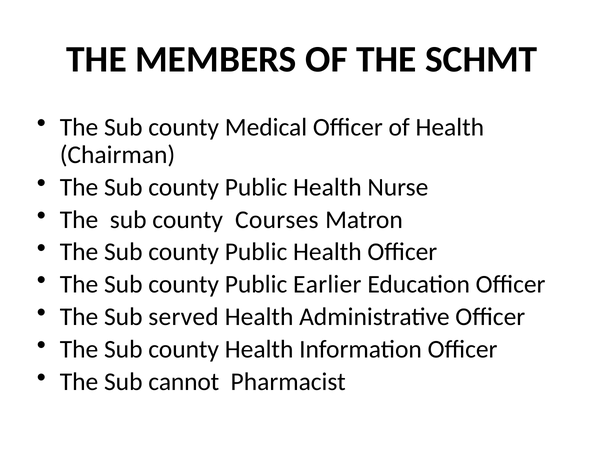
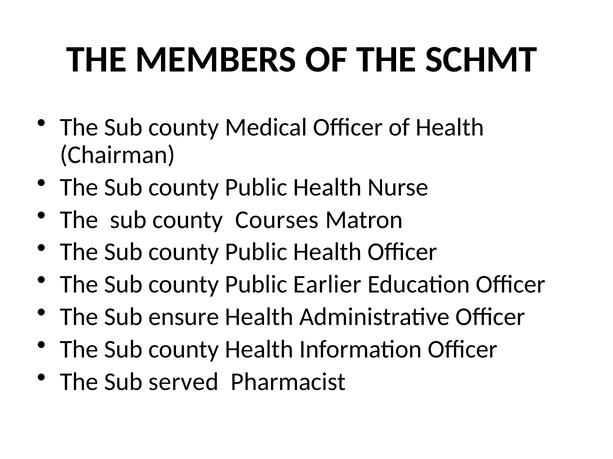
served: served -> ensure
cannot: cannot -> served
